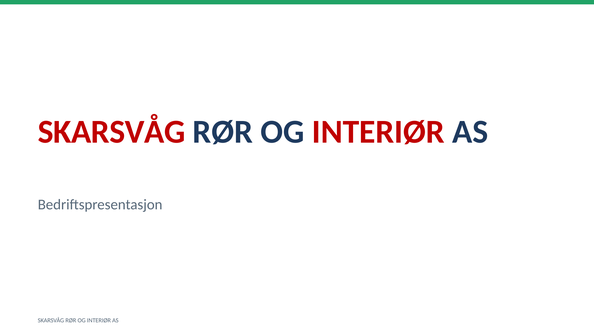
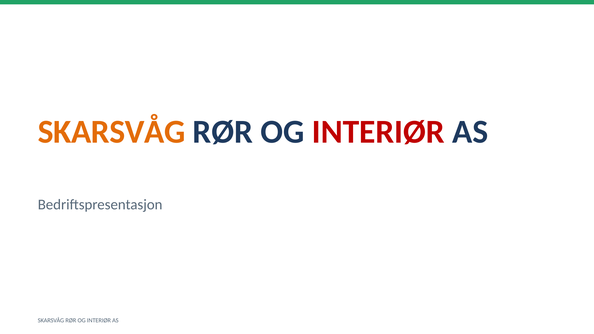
SKARSVÅG at (112, 132) colour: red -> orange
